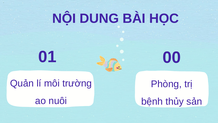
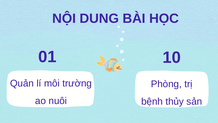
00: 00 -> 10
